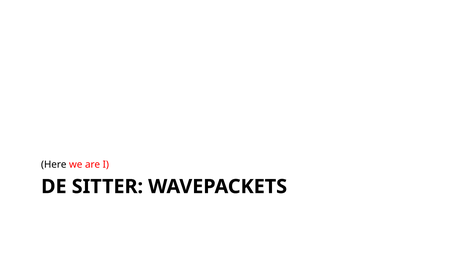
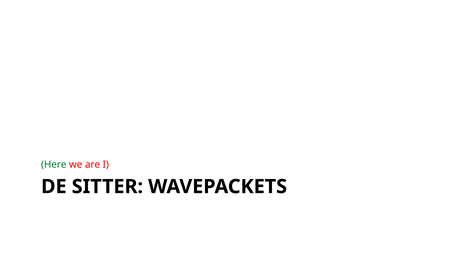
Here colour: black -> green
